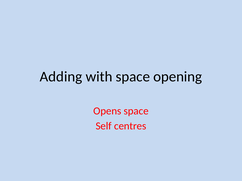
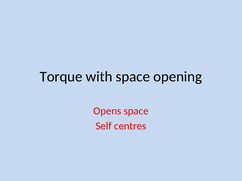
Adding: Adding -> Torque
